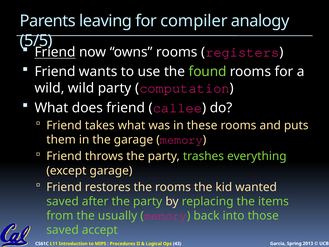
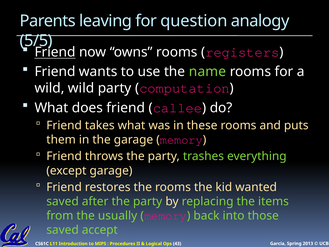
compiler: compiler -> question
found: found -> name
